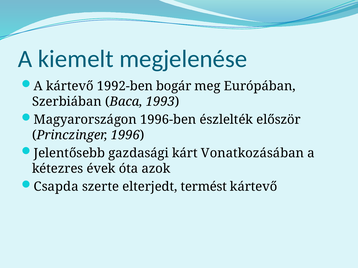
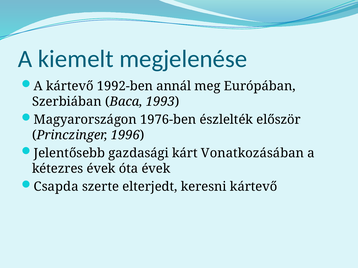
bogár: bogár -> annál
1996-ben: 1996-ben -> 1976-ben
óta azok: azok -> évek
termést: termést -> keresni
